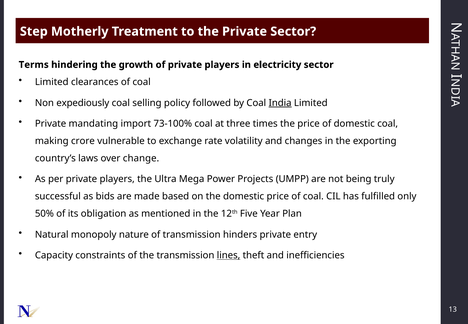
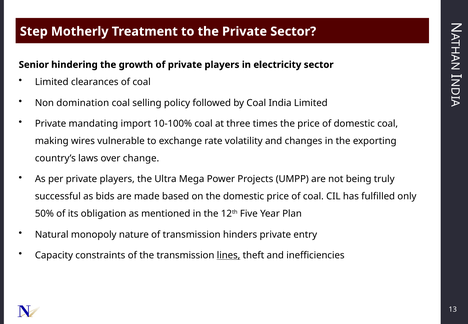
Terms: Terms -> Senior
expediously: expediously -> domination
India underline: present -> none
73-100%: 73-100% -> 10-100%
crore: crore -> wires
